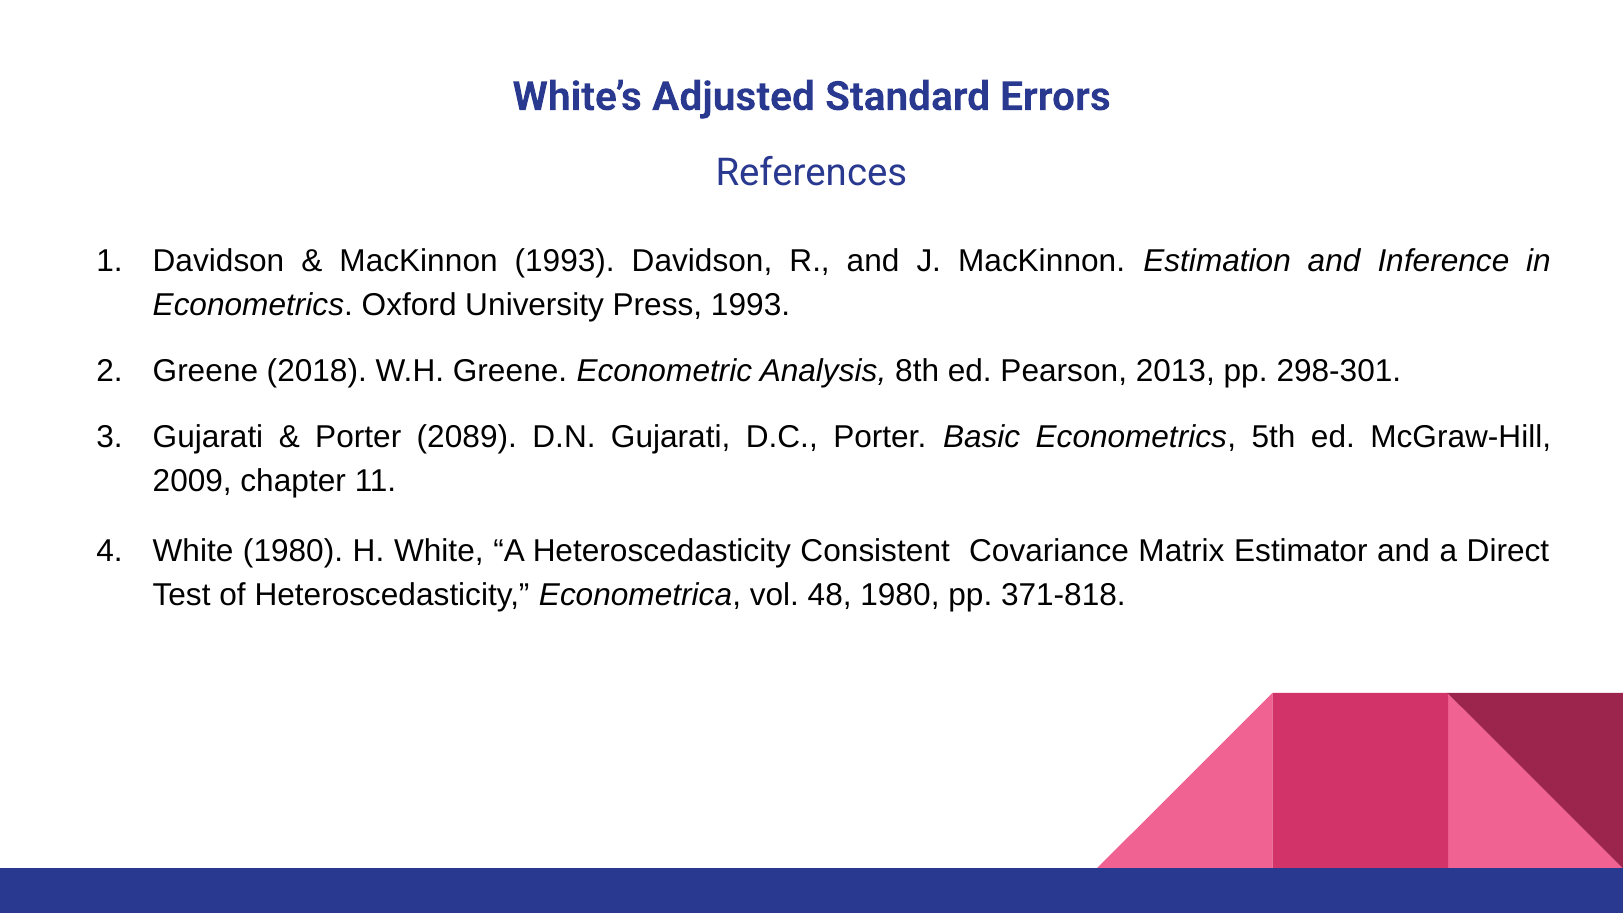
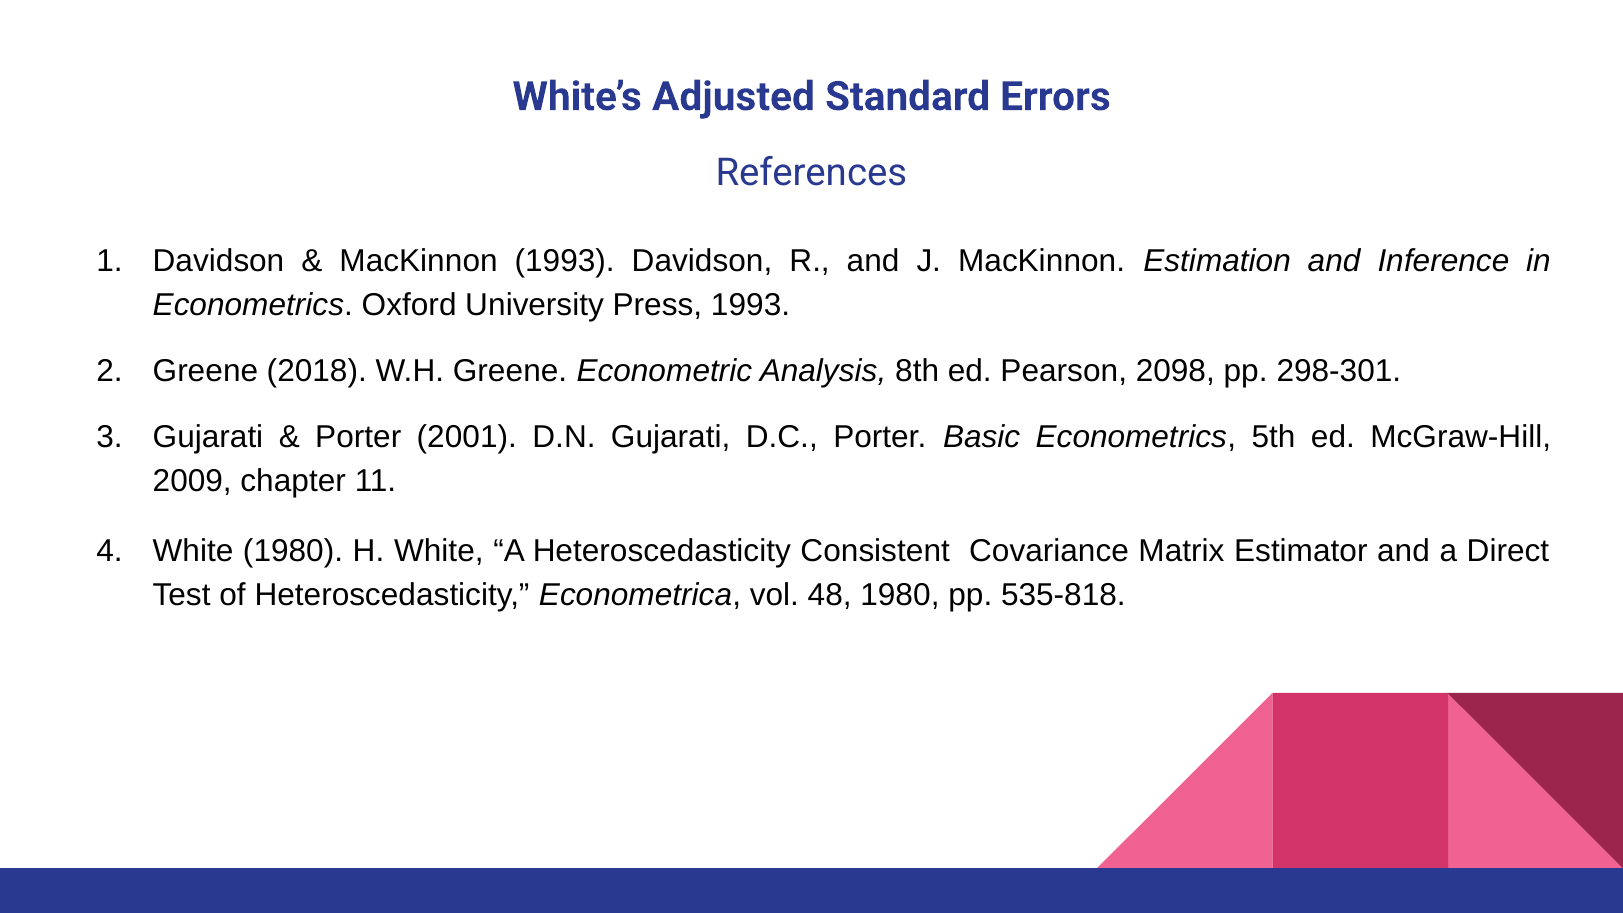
2013: 2013 -> 2098
2089: 2089 -> 2001
371-818: 371-818 -> 535-818
